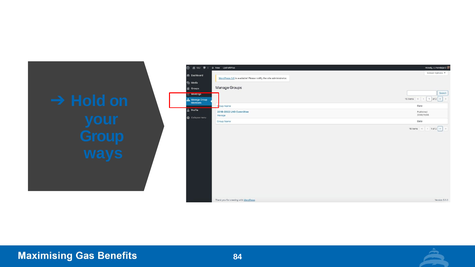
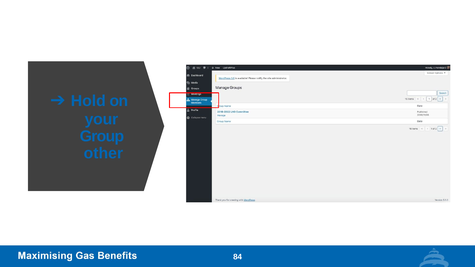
ways: ways -> other
